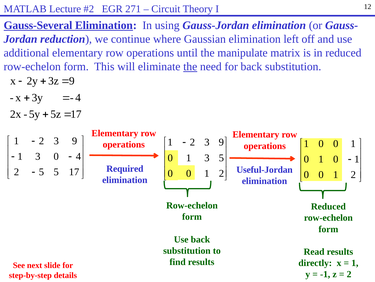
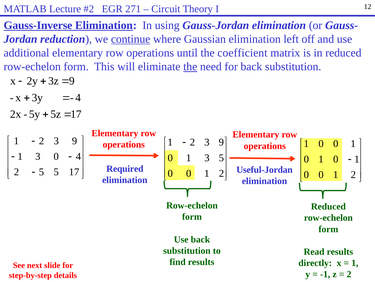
Gauss-Several: Gauss-Several -> Gauss-Inverse
continue underline: none -> present
manipulate: manipulate -> coefficient
